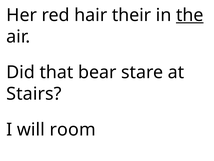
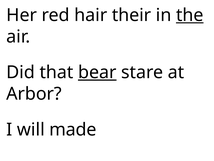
bear underline: none -> present
Stairs: Stairs -> Arbor
room: room -> made
